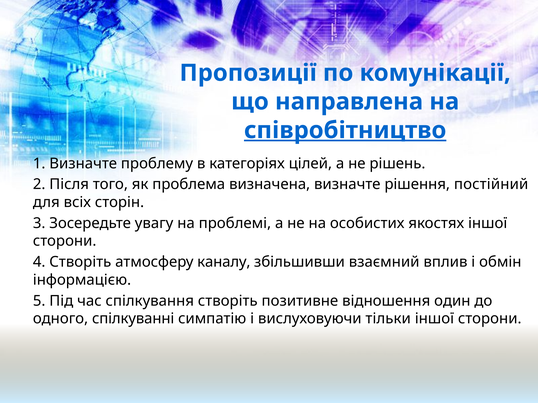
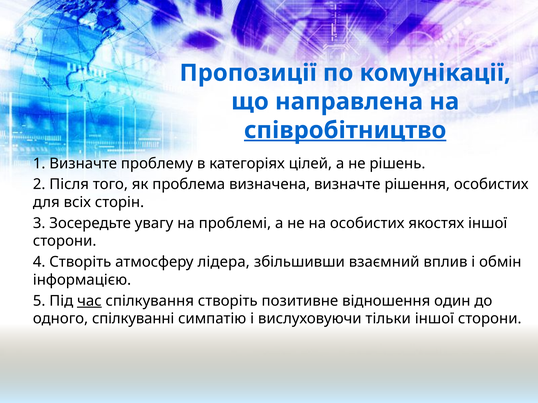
рішення постійний: постійний -> особистих
каналу: каналу -> лідера
час underline: none -> present
